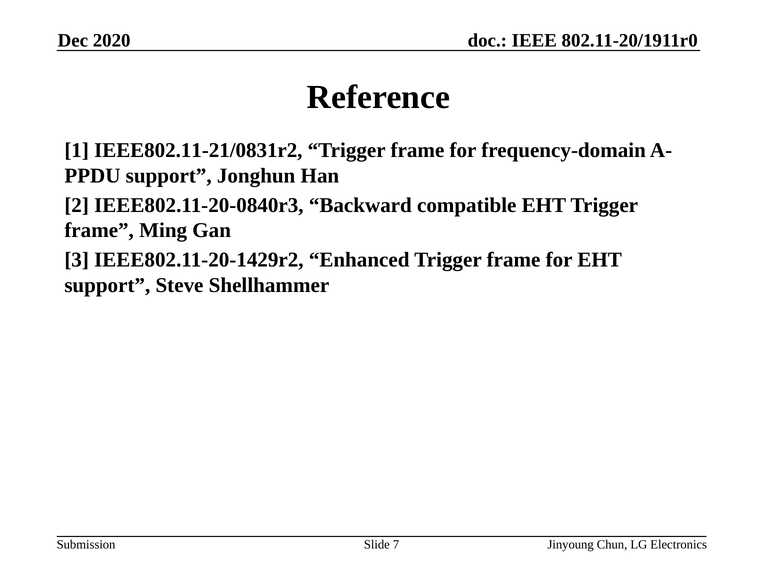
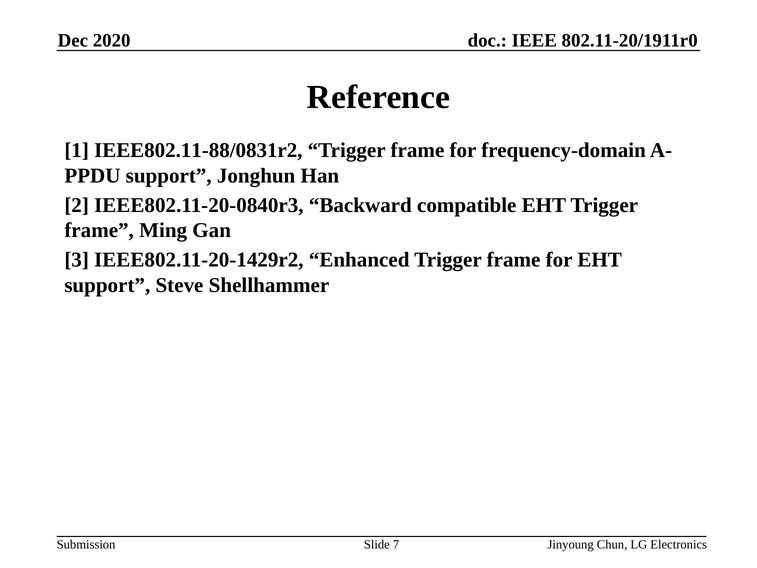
IEEE802.11-21/0831r2: IEEE802.11-21/0831r2 -> IEEE802.11-88/0831r2
